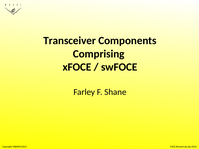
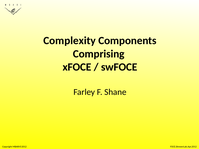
Transceiver: Transceiver -> Complexity
